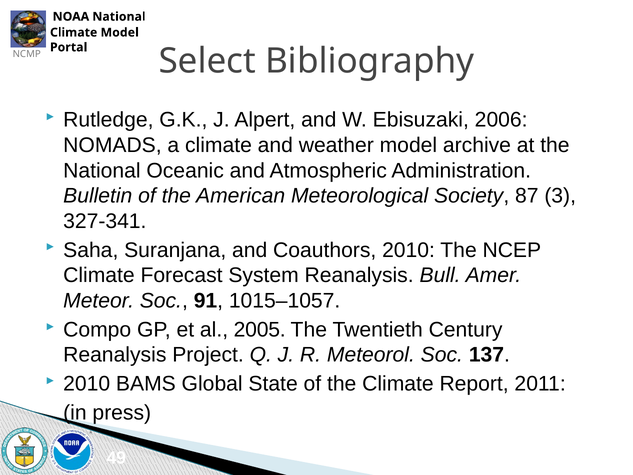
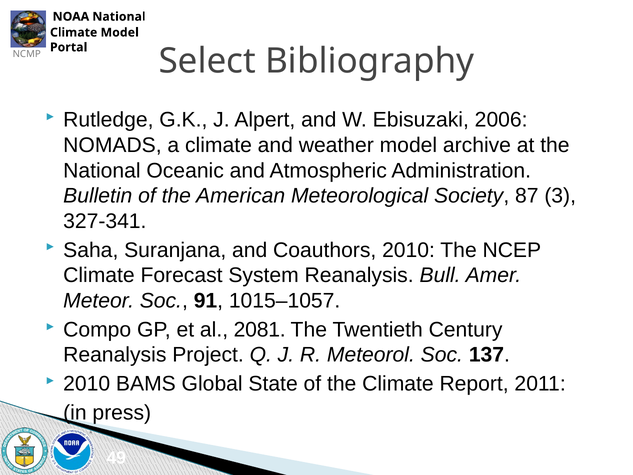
2005: 2005 -> 2081
